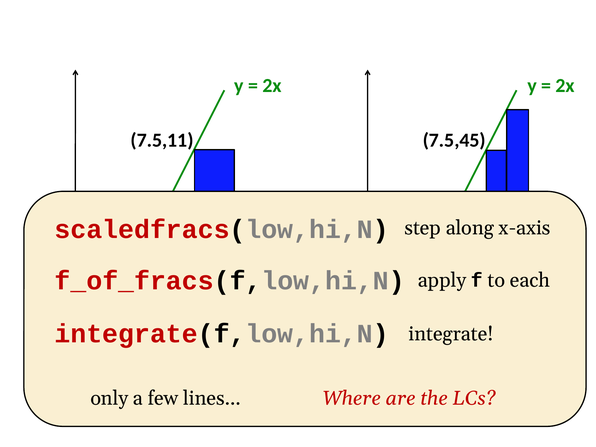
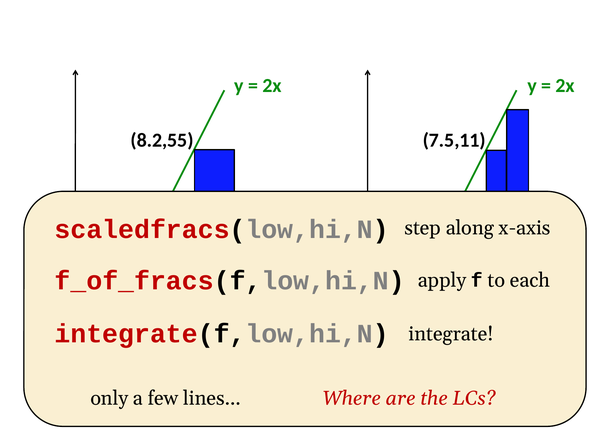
7.5,11: 7.5,11 -> 8.2,55
7.5,45: 7.5,45 -> 7.5,11
